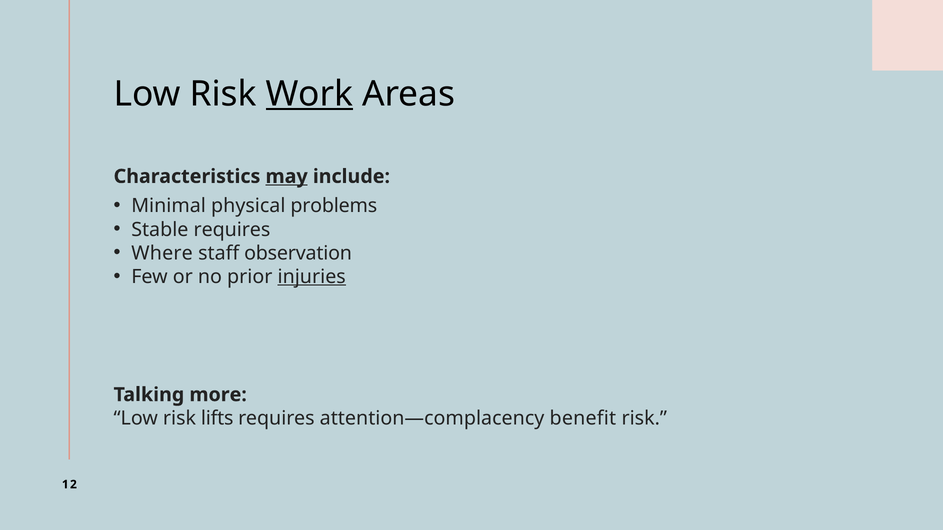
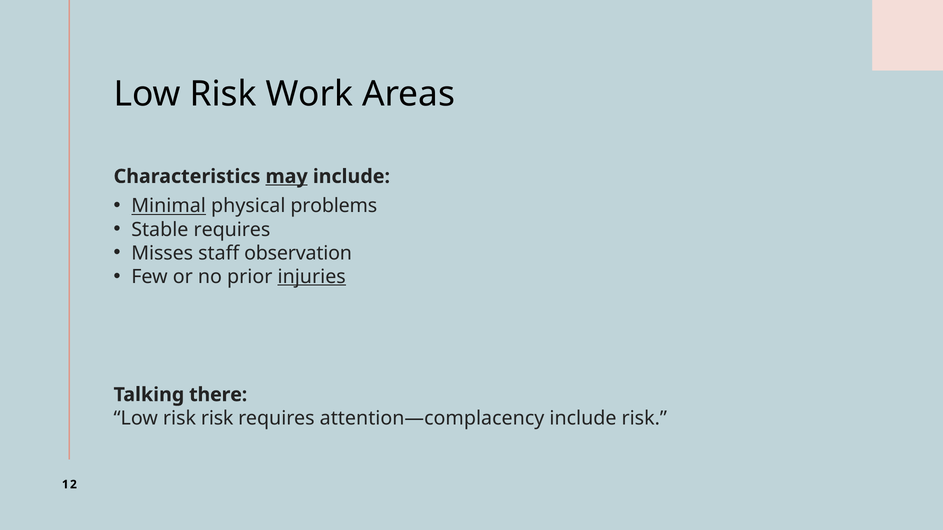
Work underline: present -> none
Minimal underline: none -> present
Where: Where -> Misses
more: more -> there
risk lifts: lifts -> risk
attention—complacency benefit: benefit -> include
